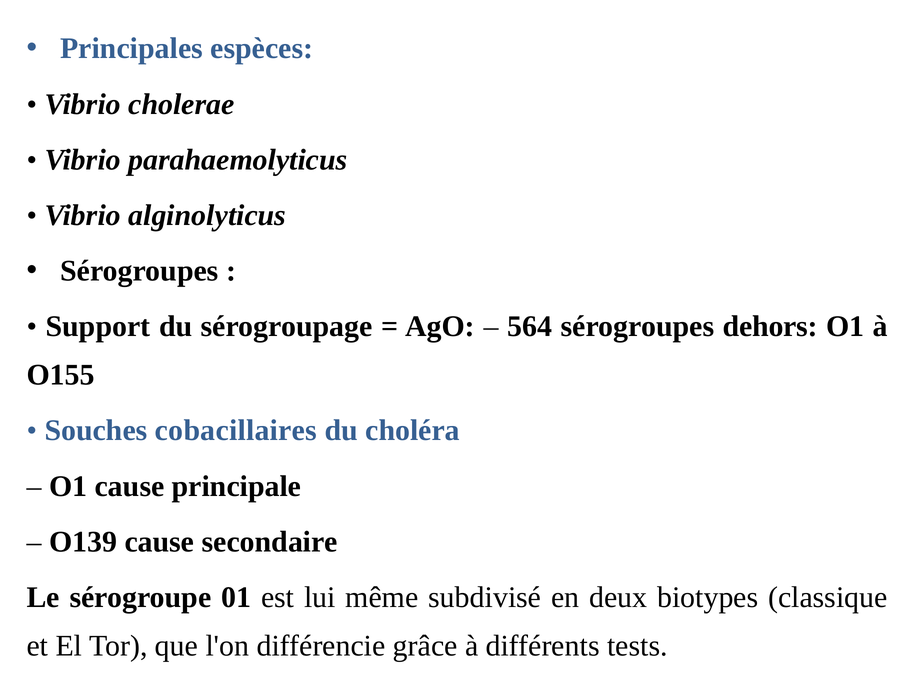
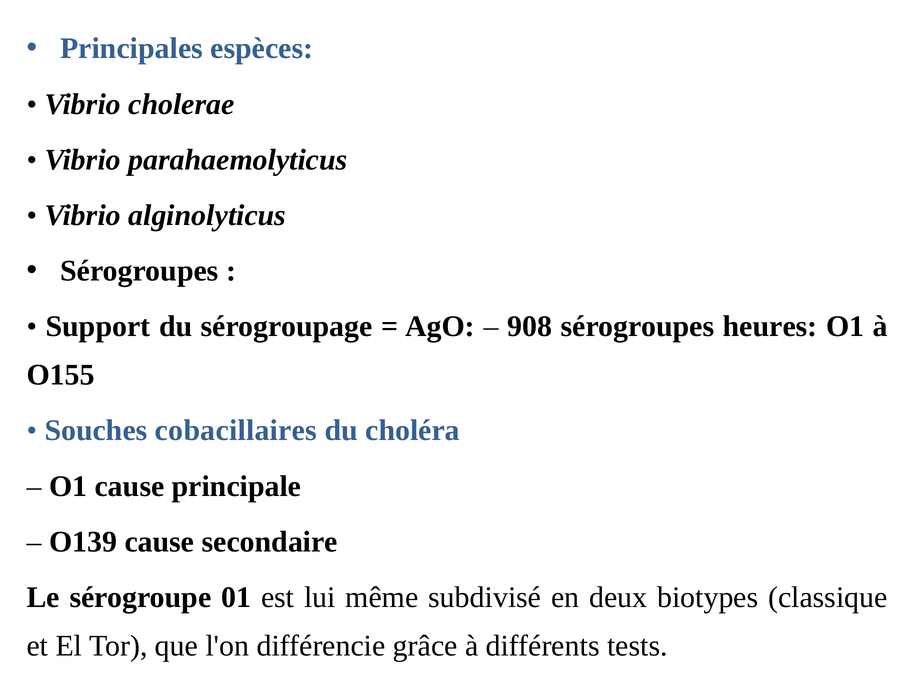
564: 564 -> 908
dehors: dehors -> heures
